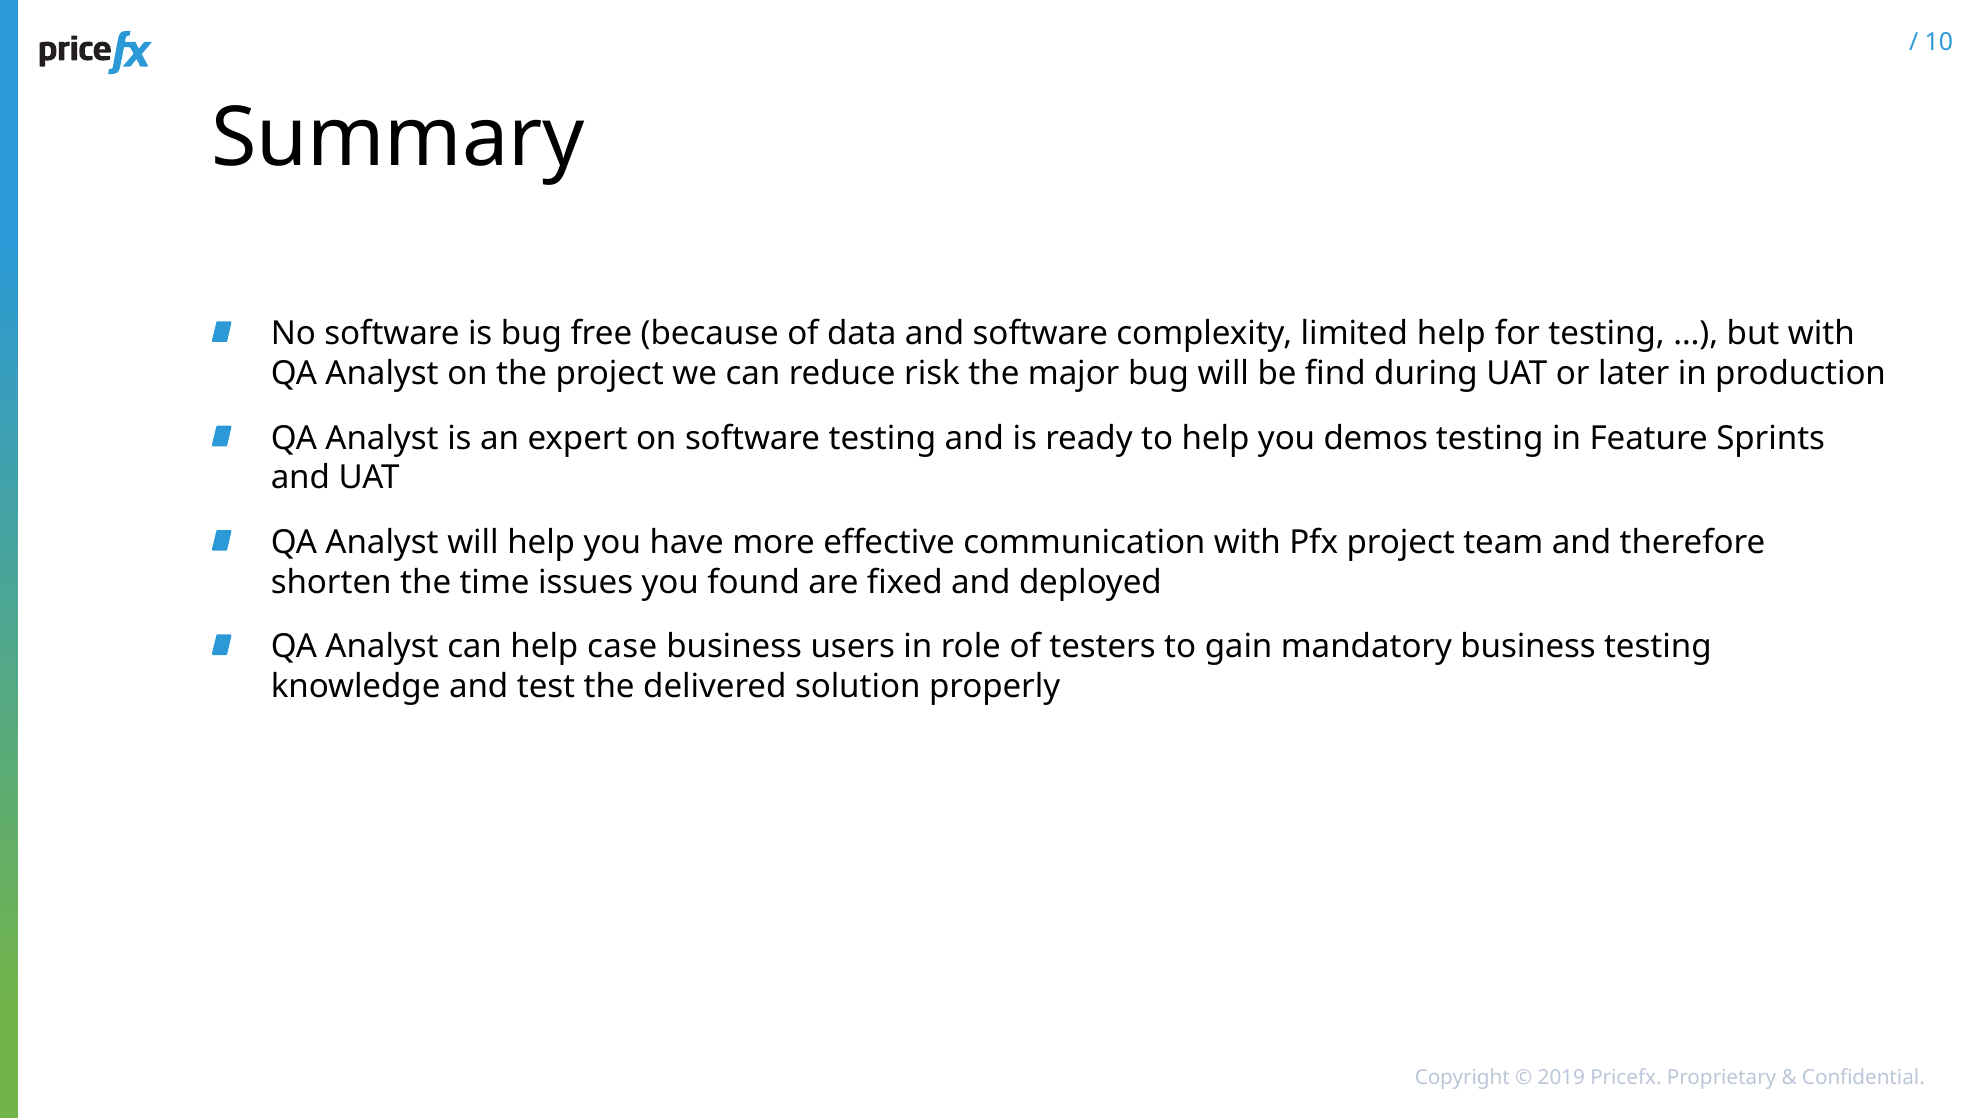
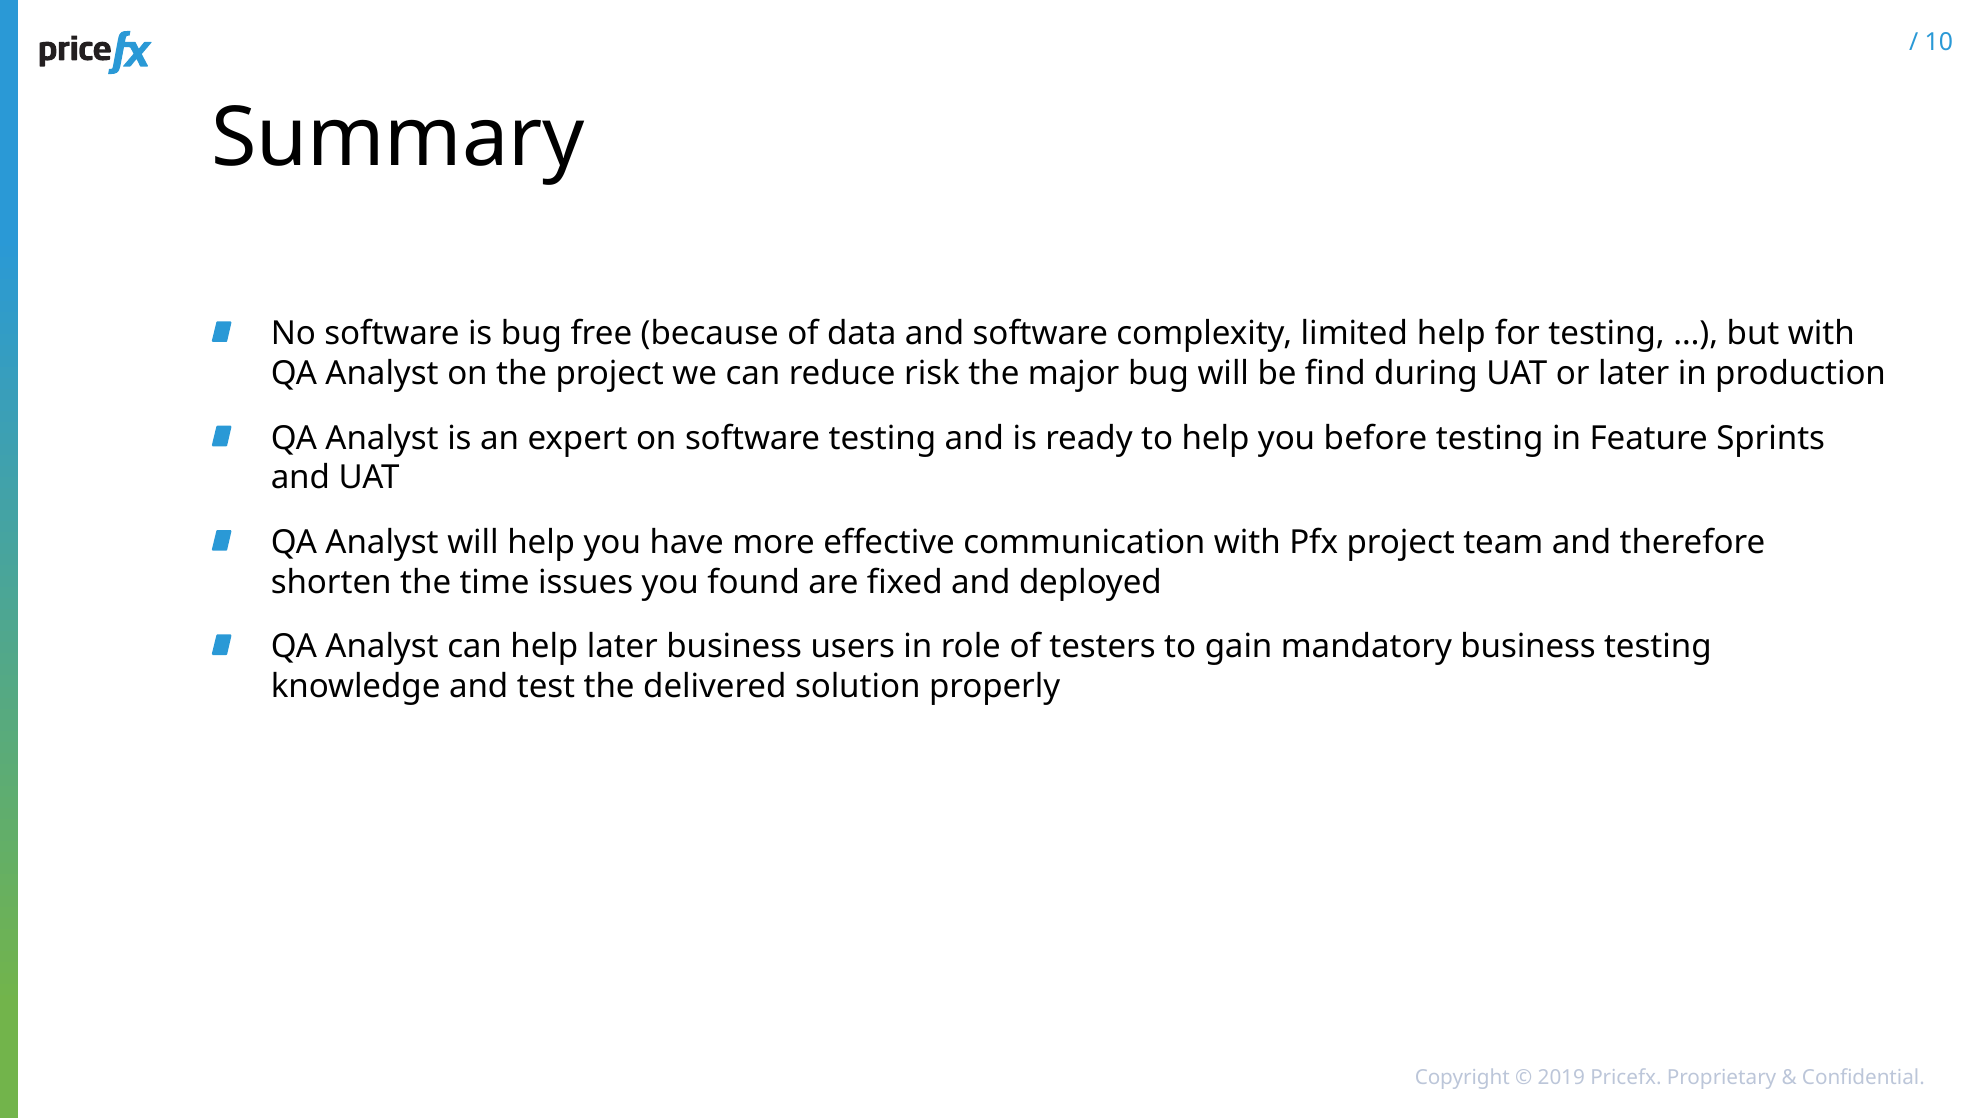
demos: demos -> before
help case: case -> later
